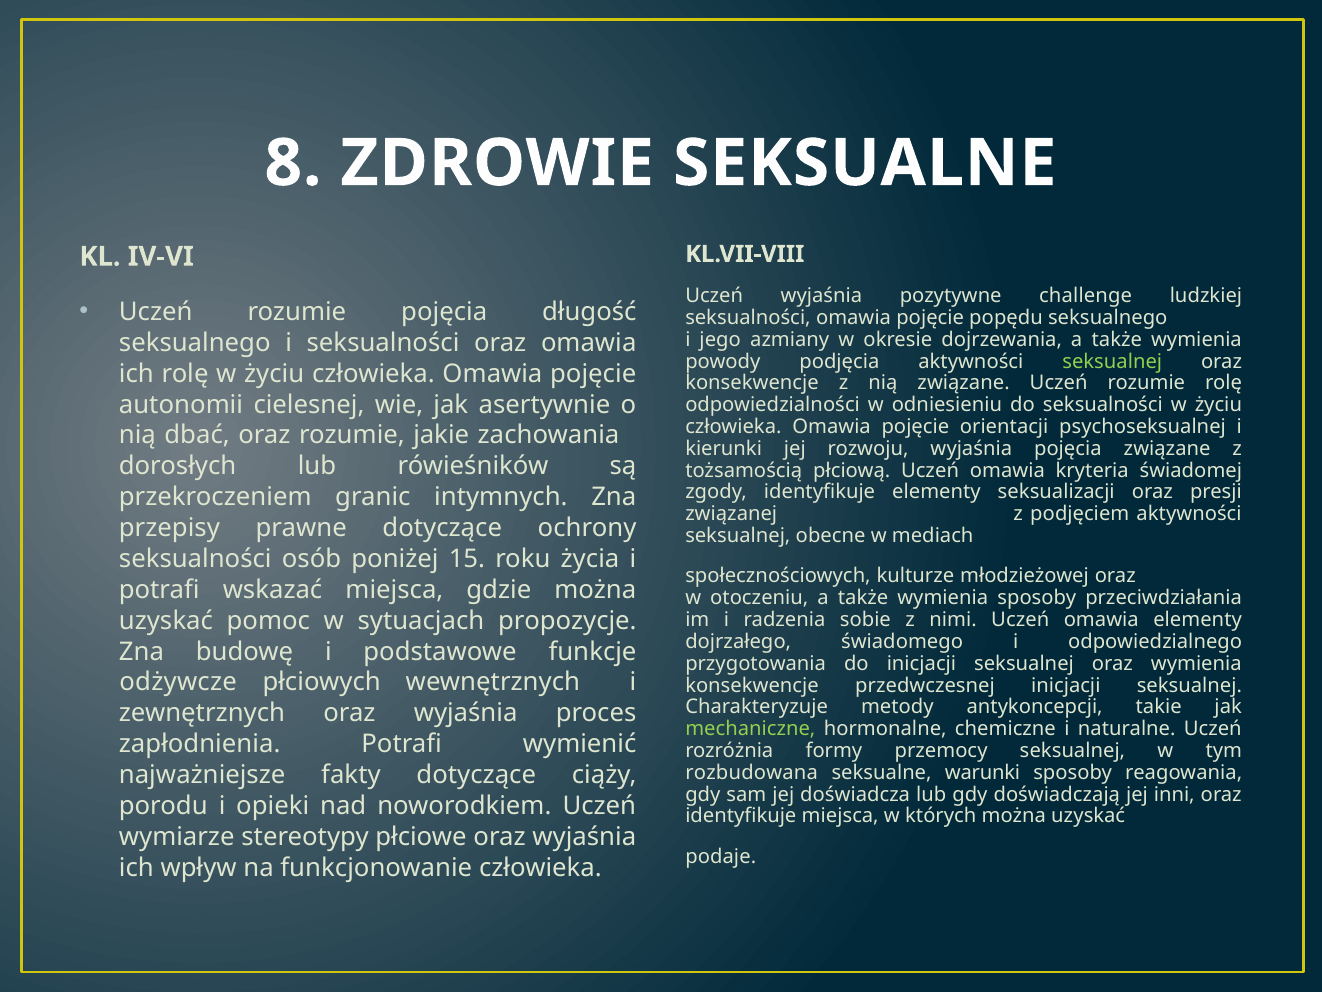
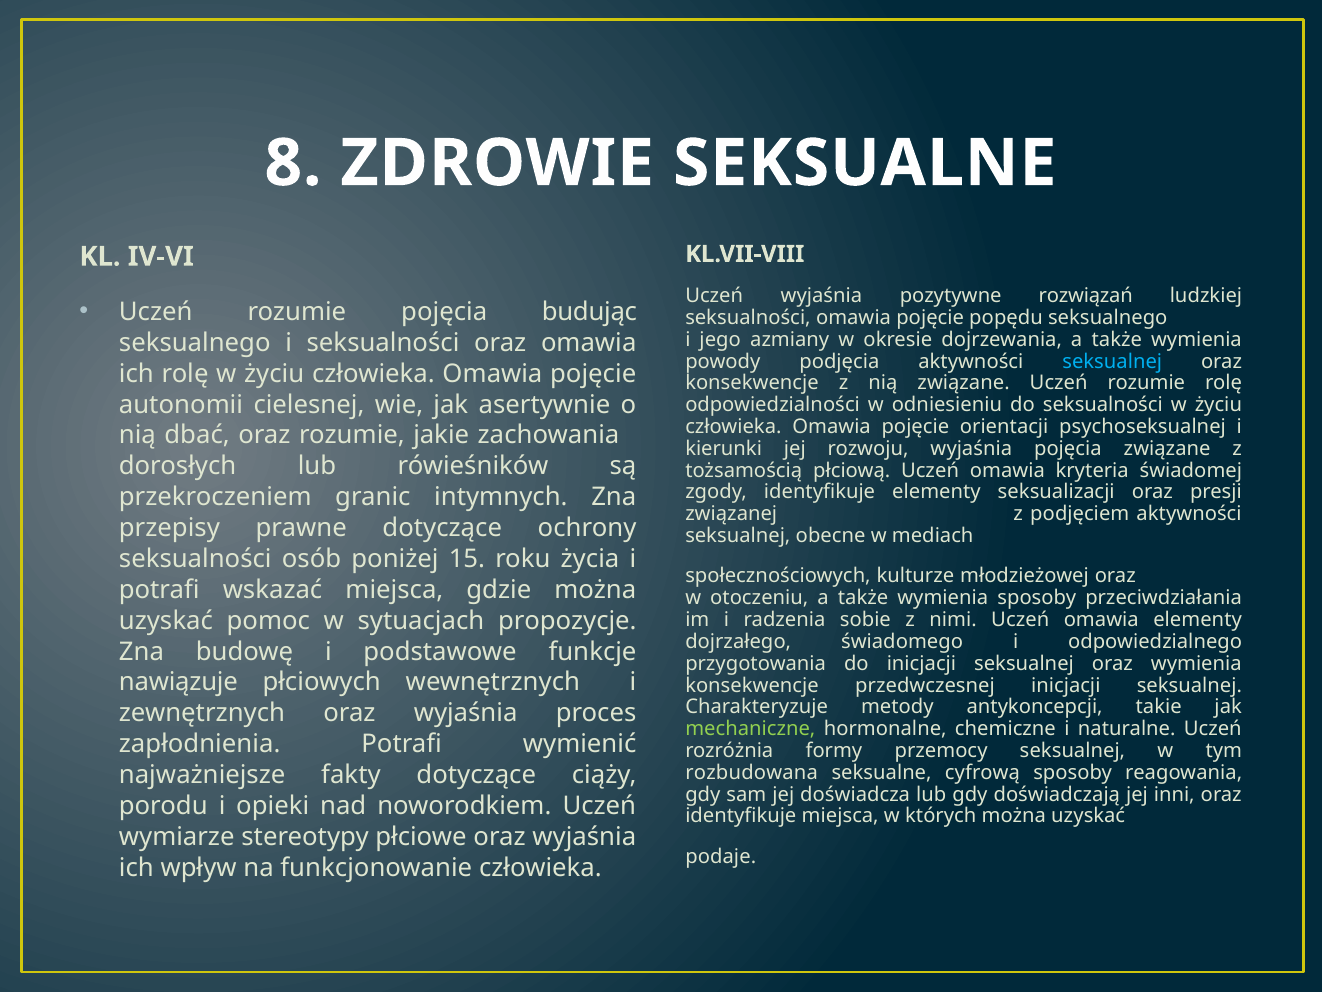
challenge: challenge -> rozwiązań
długość: długość -> budując
seksualnej at (1112, 361) colour: light green -> light blue
odżywcze: odżywcze -> nawiązuje
warunki: warunki -> cyfrową
